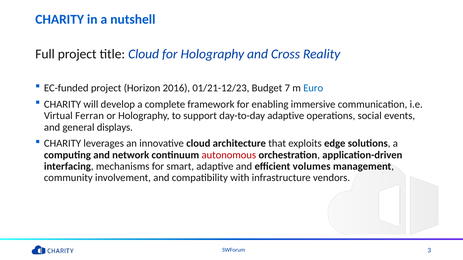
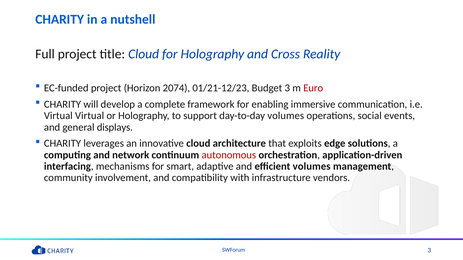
2016: 2016 -> 2074
Budget 7: 7 -> 3
Euro colour: blue -> red
Virtual Ferran: Ferran -> Virtual
day-to-day adaptive: adaptive -> volumes
